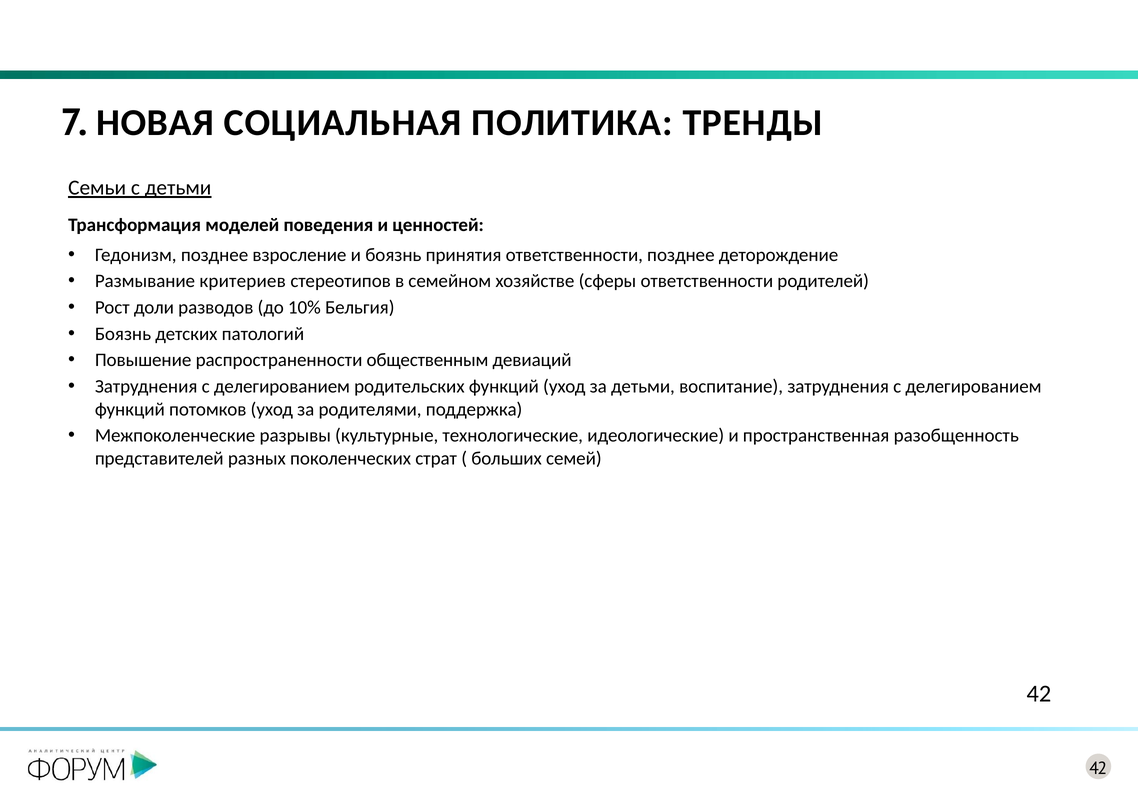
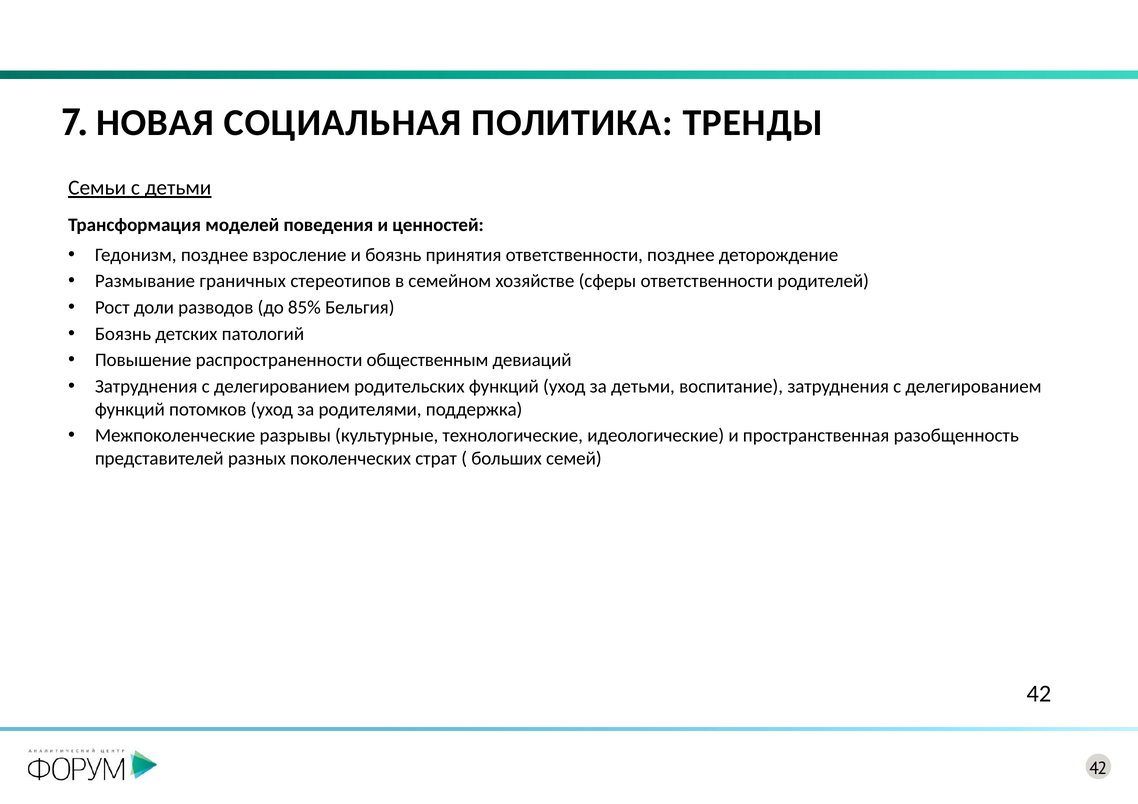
критериев: критериев -> граничных
10%: 10% -> 85%
